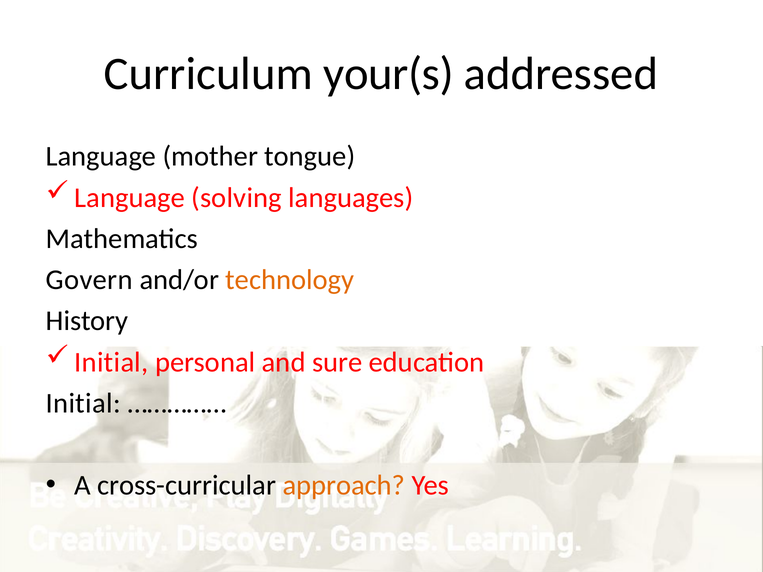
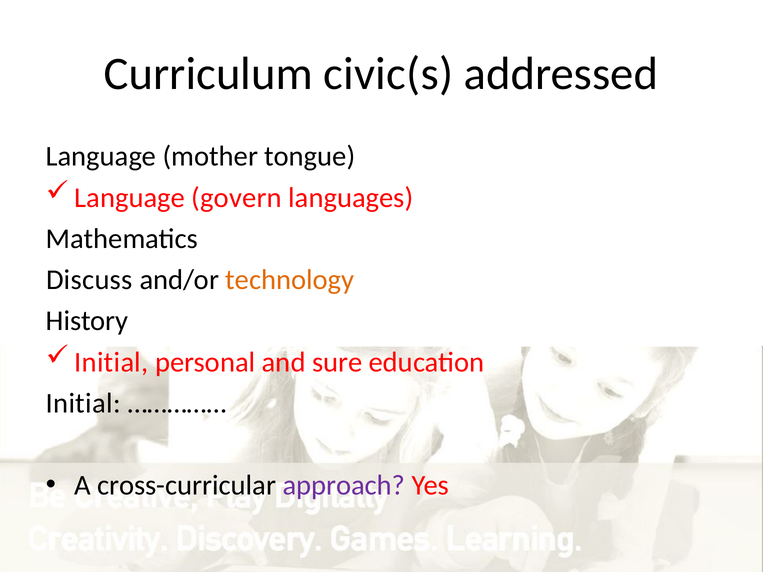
your(s: your(s -> civic(s
solving: solving -> govern
Govern: Govern -> Discuss
approach colour: orange -> purple
